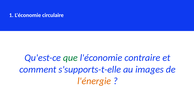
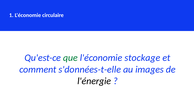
contraire: contraire -> stockage
s'supports-t-elle: s'supports-t-elle -> s'données-t-elle
l'énergie colour: orange -> black
